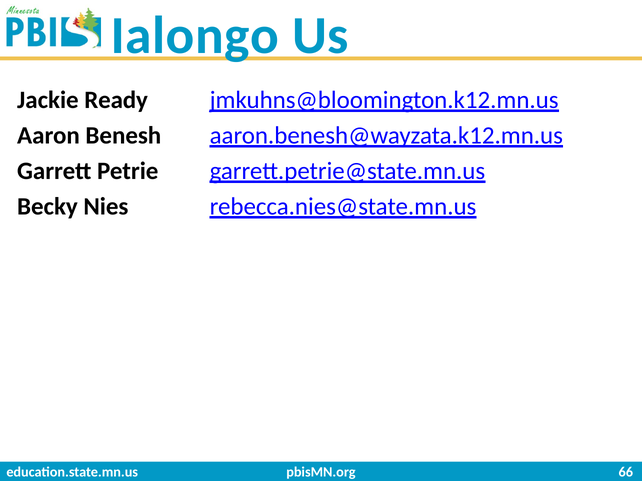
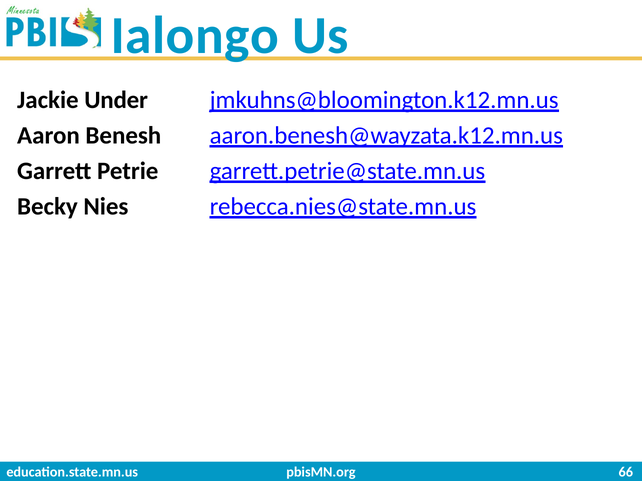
Ready: Ready -> Under
